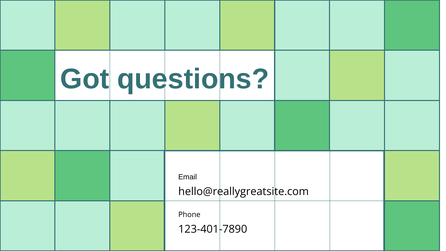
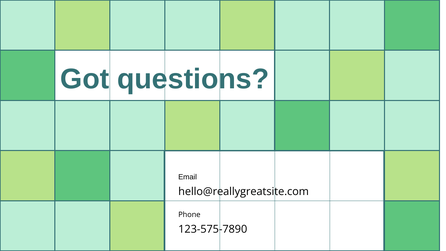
123-401-7890: 123-401-7890 -> 123-575-7890
